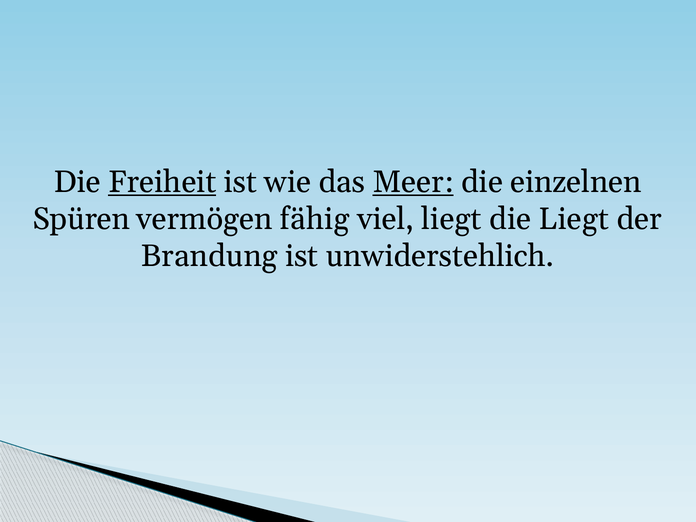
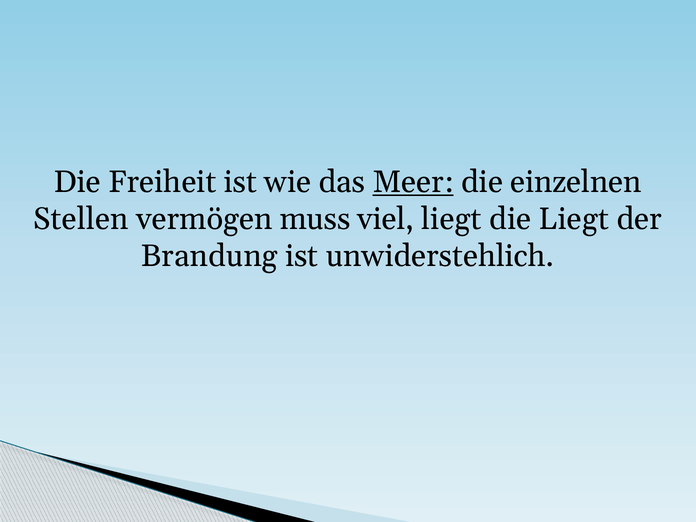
Freiheit underline: present -> none
Spüren: Spüren -> Stellen
fähig: fähig -> muss
